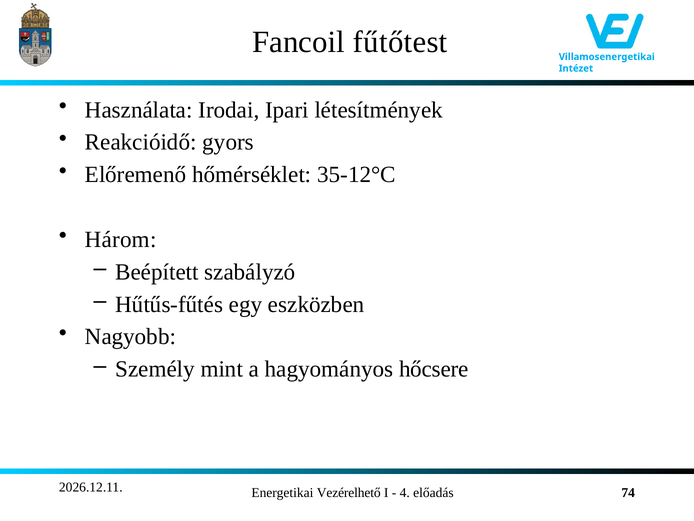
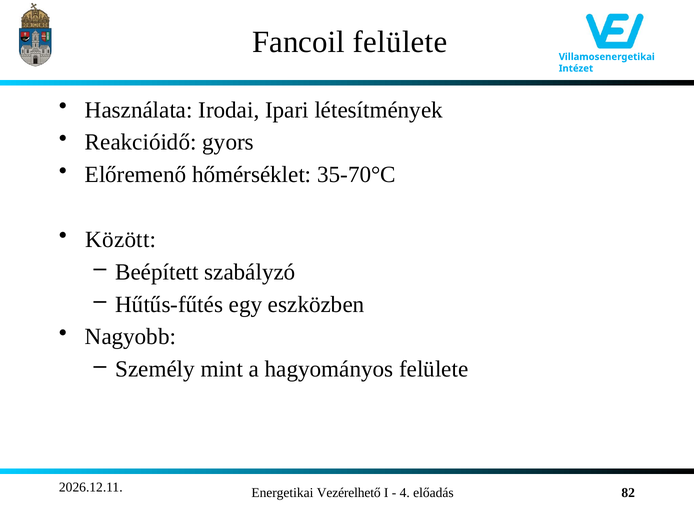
Fancoil fűtőtest: fűtőtest -> felülete
35-12°C: 35-12°C -> 35-70°C
Három: Három -> Között
hagyományos hőcsere: hőcsere -> felülete
74: 74 -> 82
